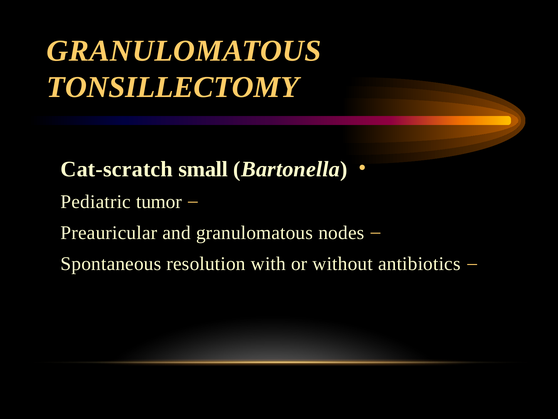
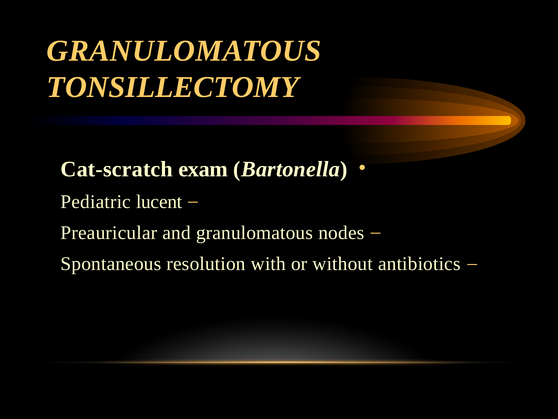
small: small -> exam
tumor: tumor -> lucent
